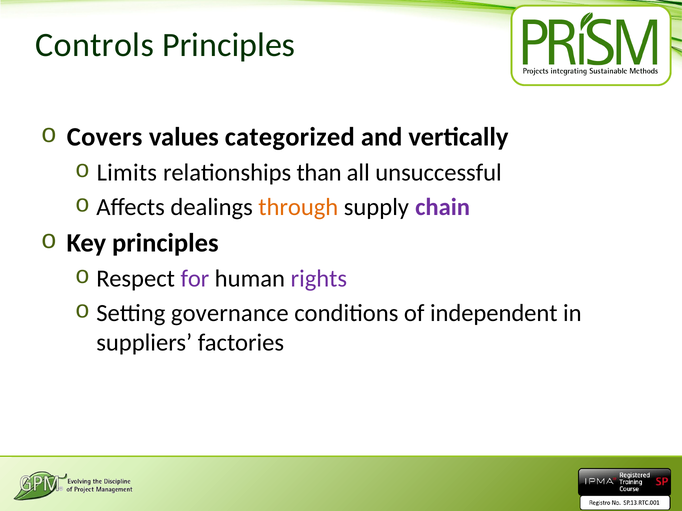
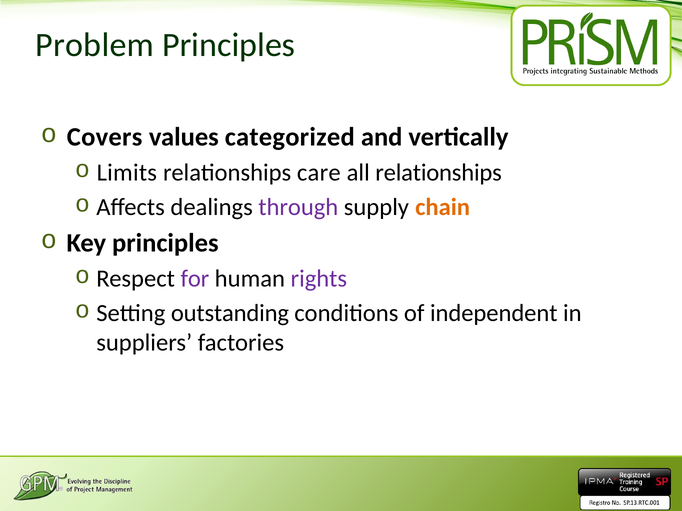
Controls: Controls -> Problem
than: than -> care
all unsuccessful: unsuccessful -> relationships
through colour: orange -> purple
chain colour: purple -> orange
governance: governance -> outstanding
